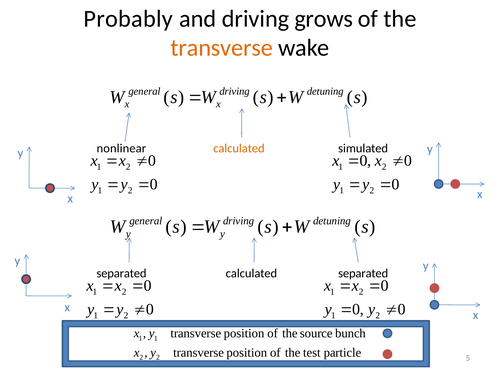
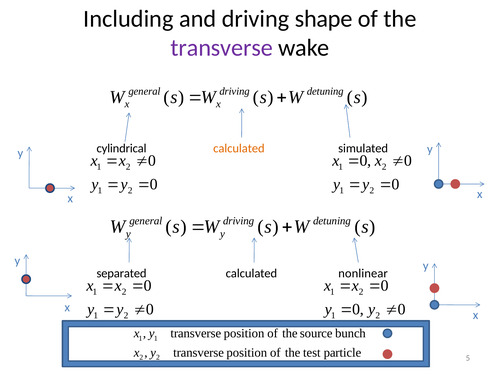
Probably: Probably -> Including
grows: grows -> shape
transverse colour: orange -> purple
nonlinear: nonlinear -> cylindrical
calculated separated: separated -> nonlinear
